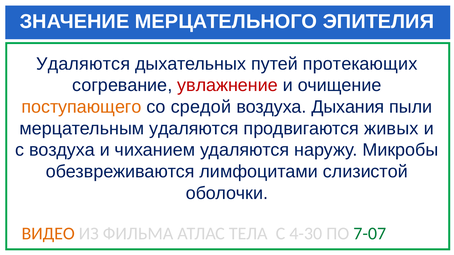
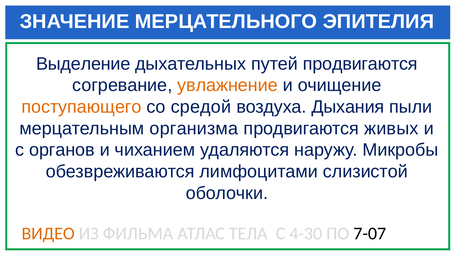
Удаляются at (83, 64): Удаляются -> Выделение
путей протекающих: протекающих -> продвигаются
увлажнение colour: red -> orange
мерцательным удаляются: удаляются -> организма
с воздуха: воздуха -> органов
7-07 colour: green -> black
